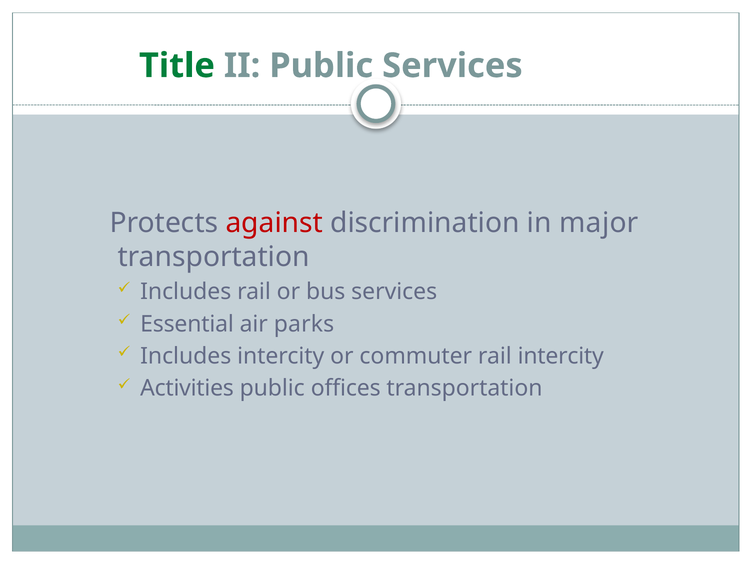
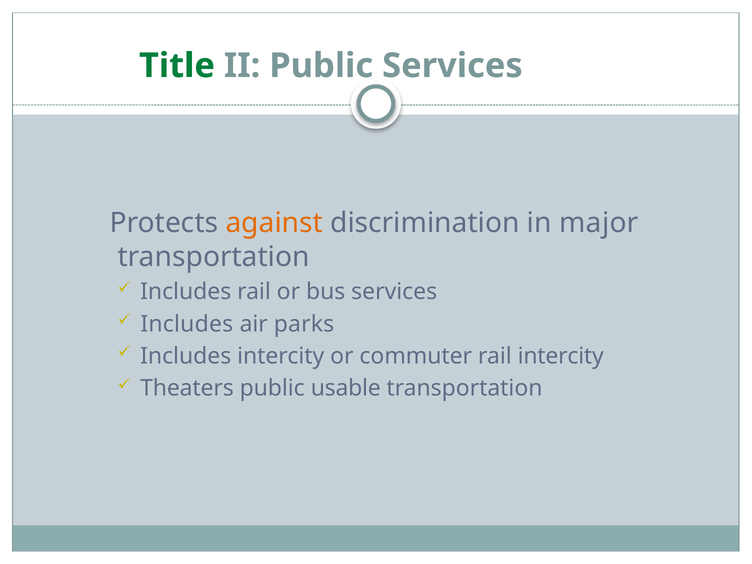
against colour: red -> orange
Essential at (187, 324): Essential -> Includes
Activities: Activities -> Theaters
offices: offices -> usable
